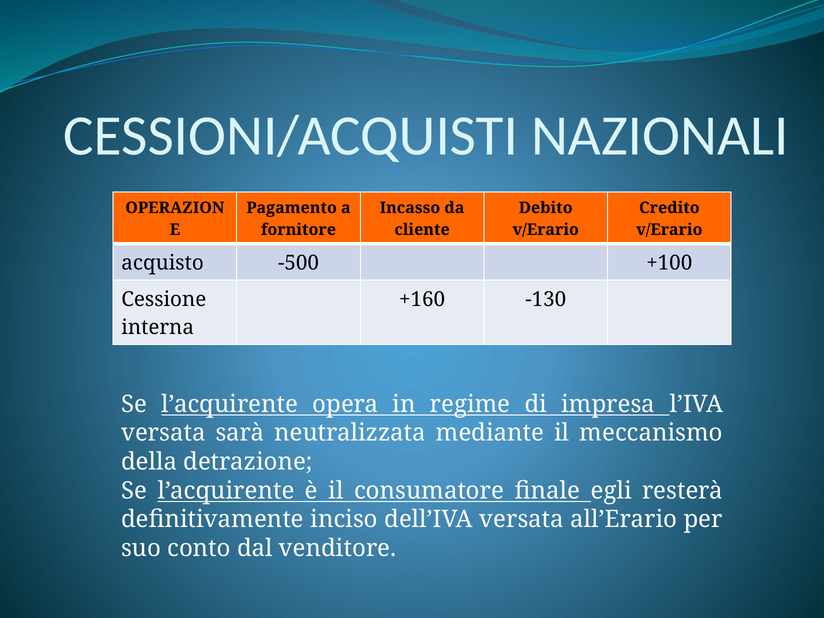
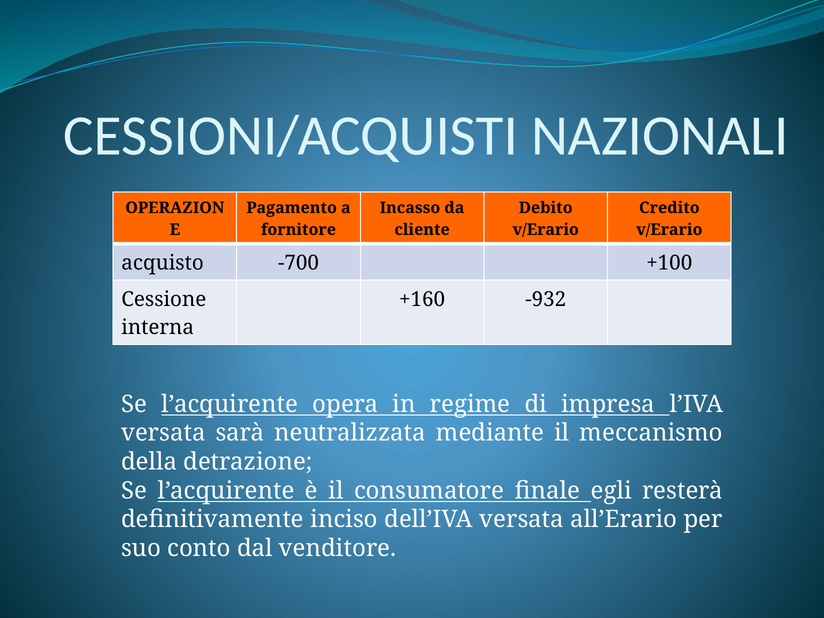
-500: -500 -> -700
-130: -130 -> -932
